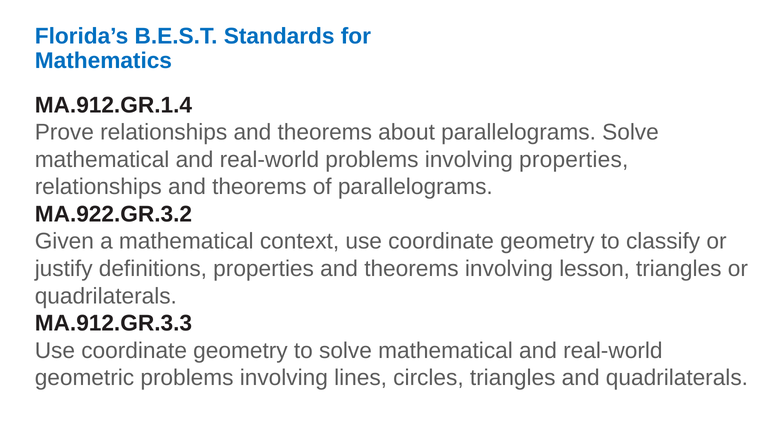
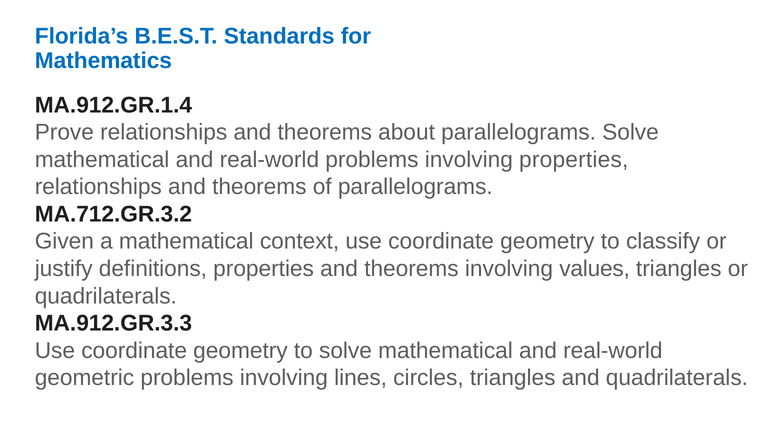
MA.922.GR.3.2: MA.922.GR.3.2 -> MA.712.GR.3.2
lesson: lesson -> values
